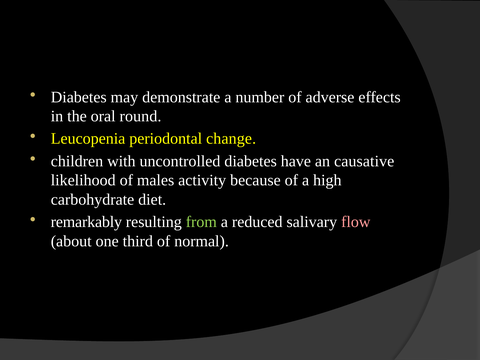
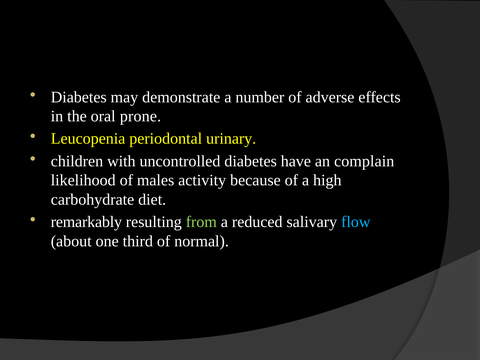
round: round -> prone
change: change -> urinary
causative: causative -> complain
flow colour: pink -> light blue
